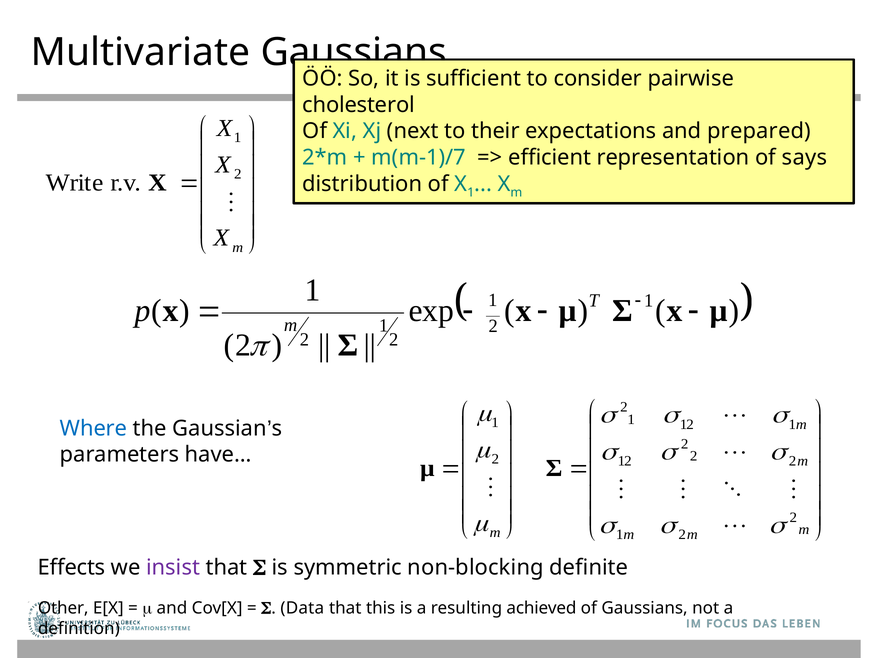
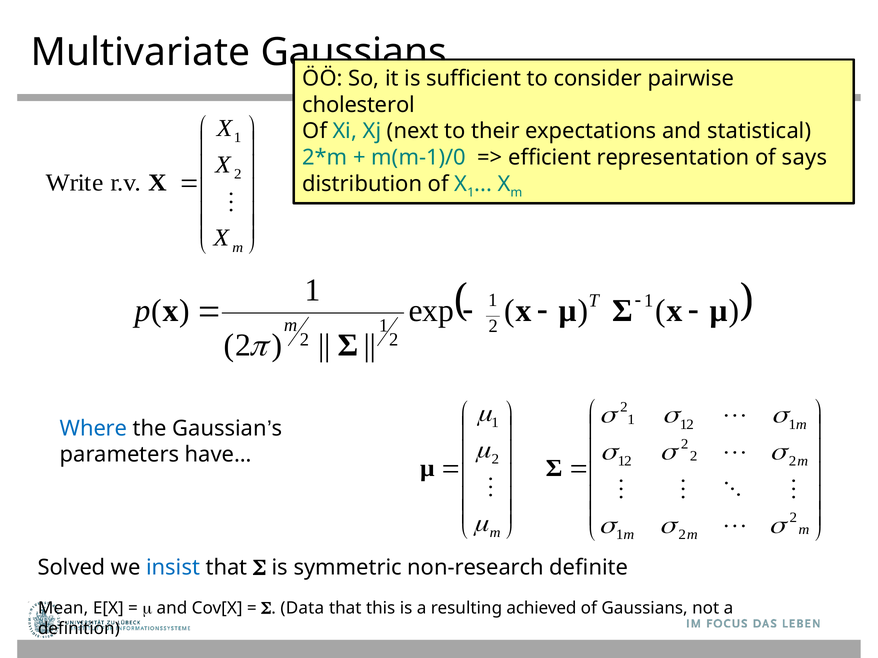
prepared: prepared -> statistical
m(m-1)/7: m(m-1)/7 -> m(m-1)/0
Effects: Effects -> Solved
insist colour: purple -> blue
non-blocking: non-blocking -> non-research
Other at (63, 608): Other -> Mean
